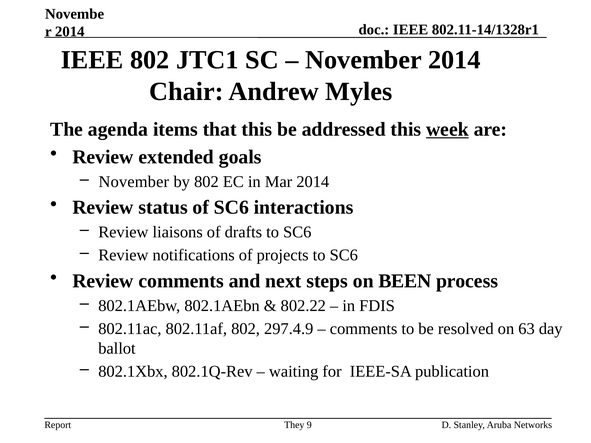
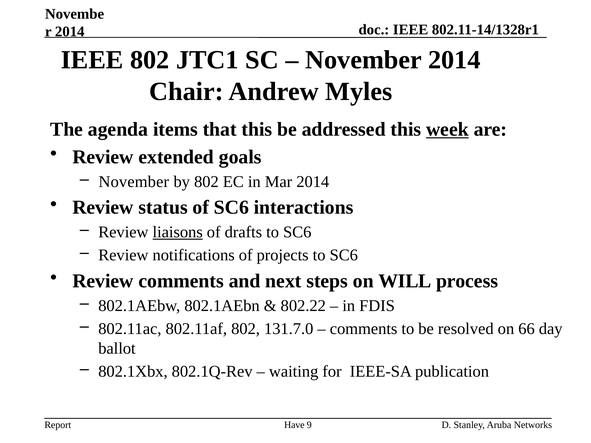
liaisons underline: none -> present
BEEN: BEEN -> WILL
297.4.9: 297.4.9 -> 131.7.0
63: 63 -> 66
They: They -> Have
